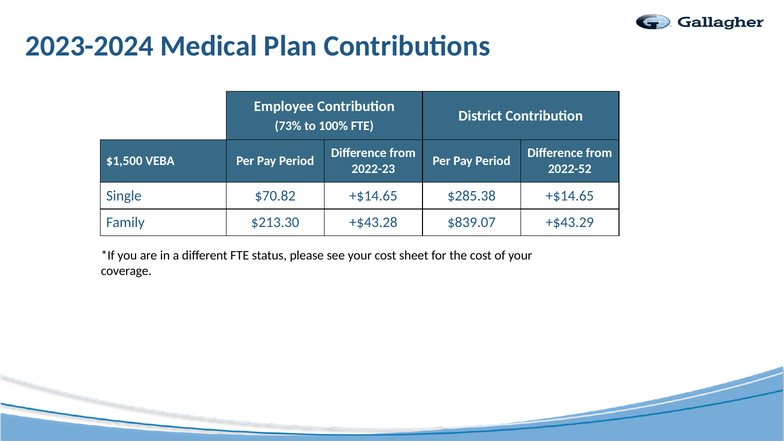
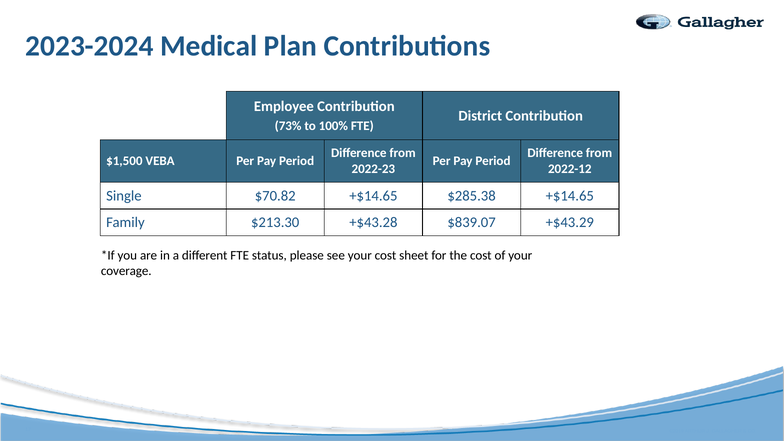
2022-52: 2022-52 -> 2022-12
